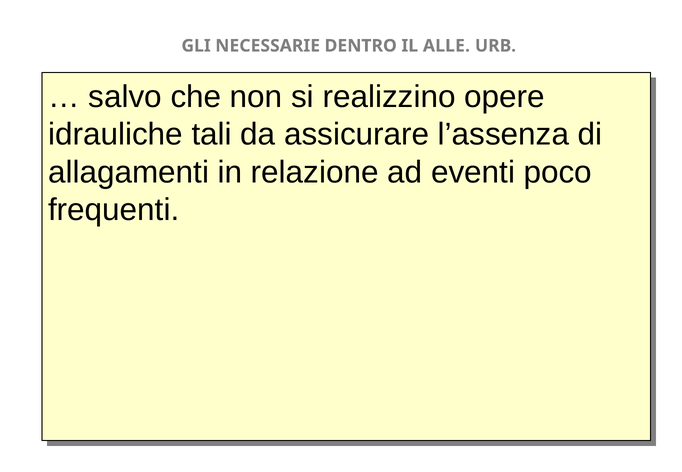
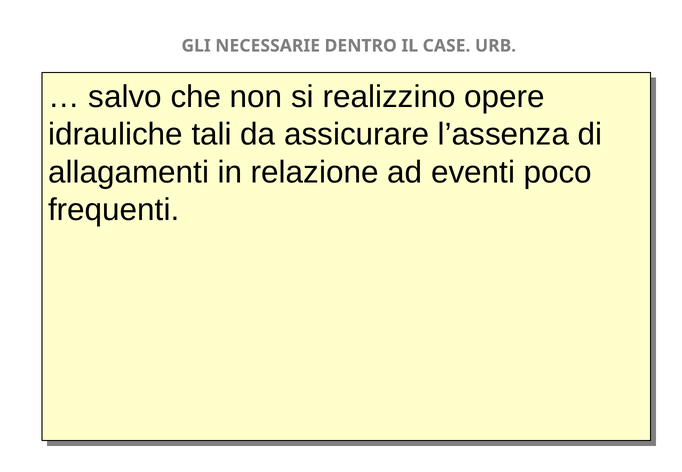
ALLE: ALLE -> CASE
